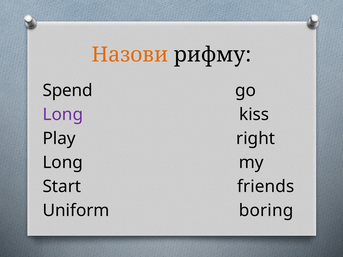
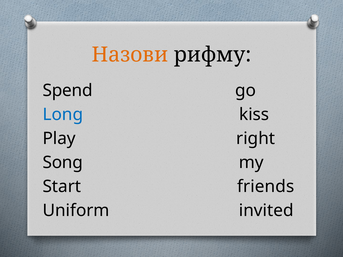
Long at (63, 115) colour: purple -> blue
Long at (63, 163): Long -> Song
boring: boring -> invited
